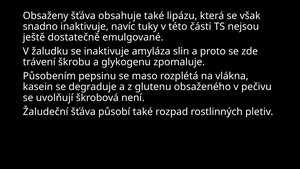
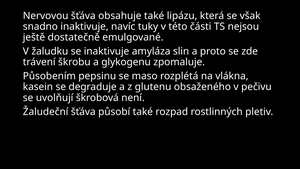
Obsaženy: Obsaženy -> Nervovou
